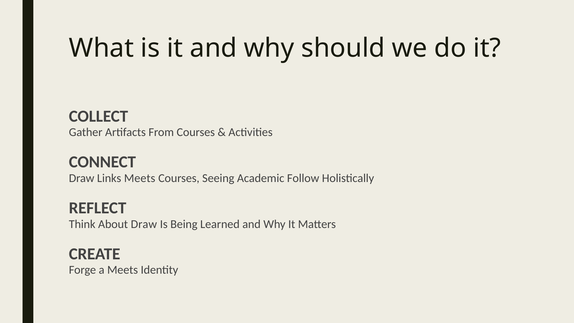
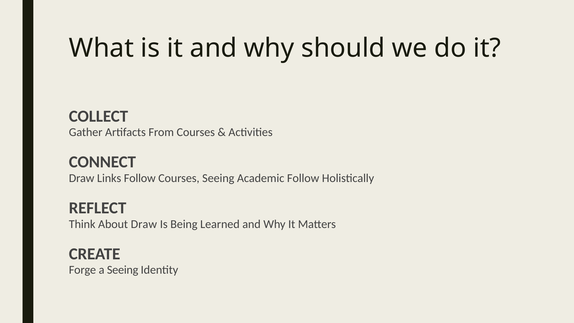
Links Meets: Meets -> Follow
a Meets: Meets -> Seeing
